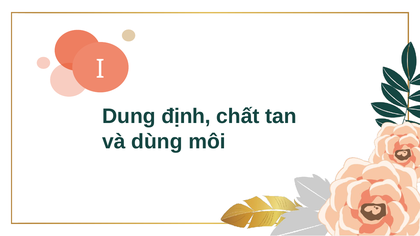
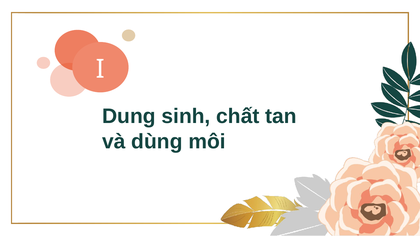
định: định -> sinh
